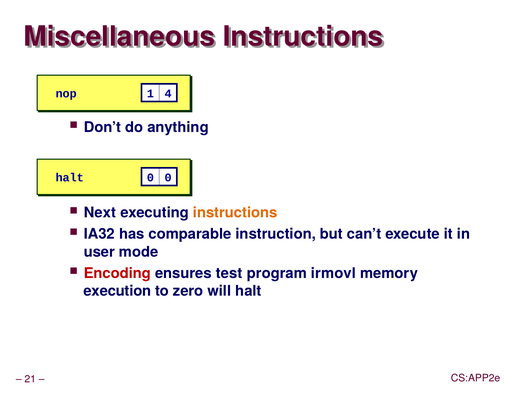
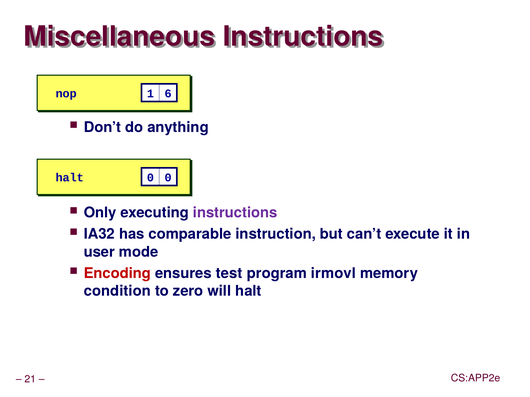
4: 4 -> 6
Next: Next -> Only
instructions at (235, 213) colour: orange -> purple
execution: execution -> condition
